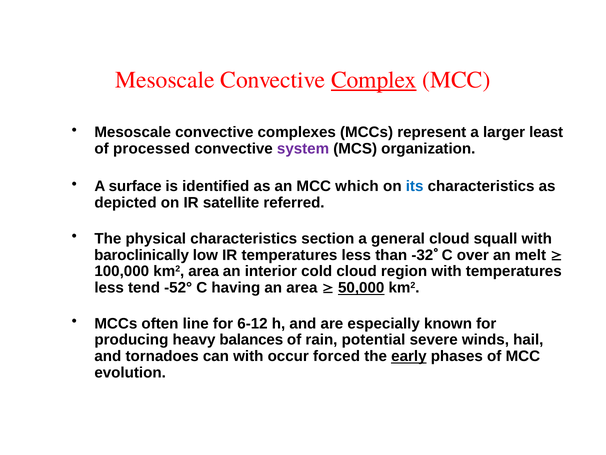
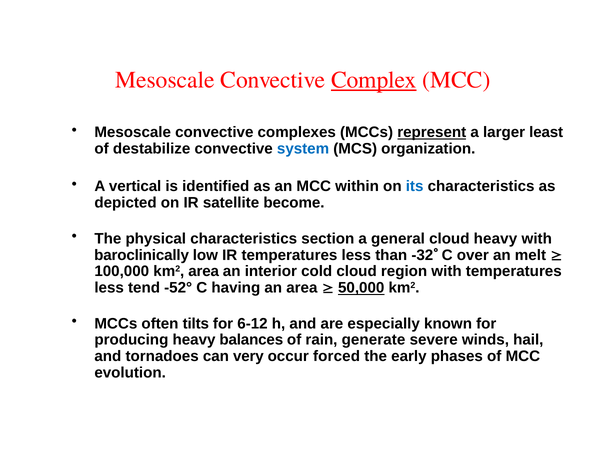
represent underline: none -> present
processed: processed -> destabilize
system colour: purple -> blue
surface: surface -> vertical
which: which -> within
referred: referred -> become
cloud squall: squall -> heavy
line: line -> tilts
potential: potential -> generate
can with: with -> very
early underline: present -> none
